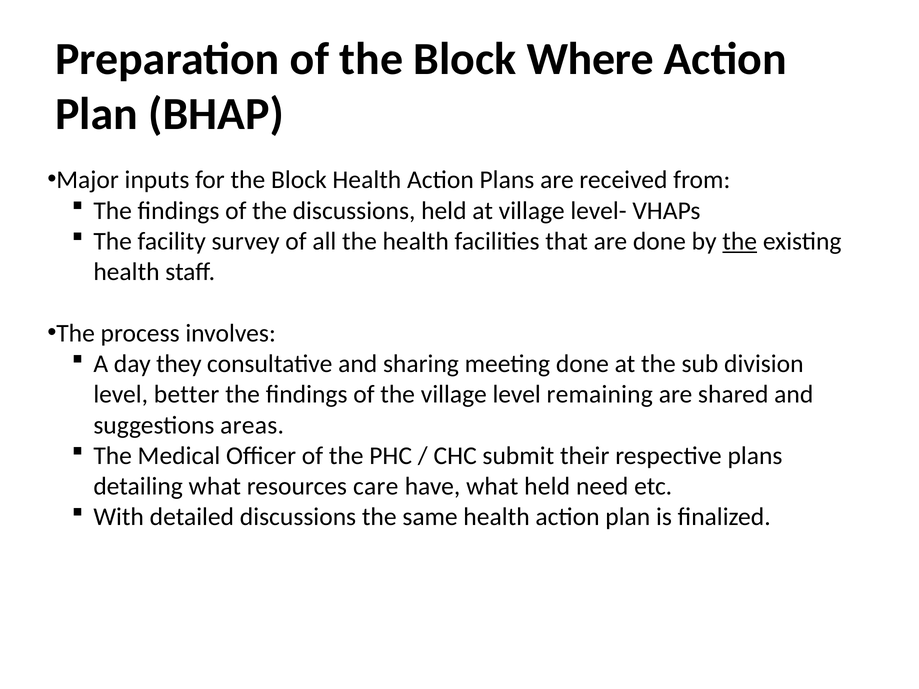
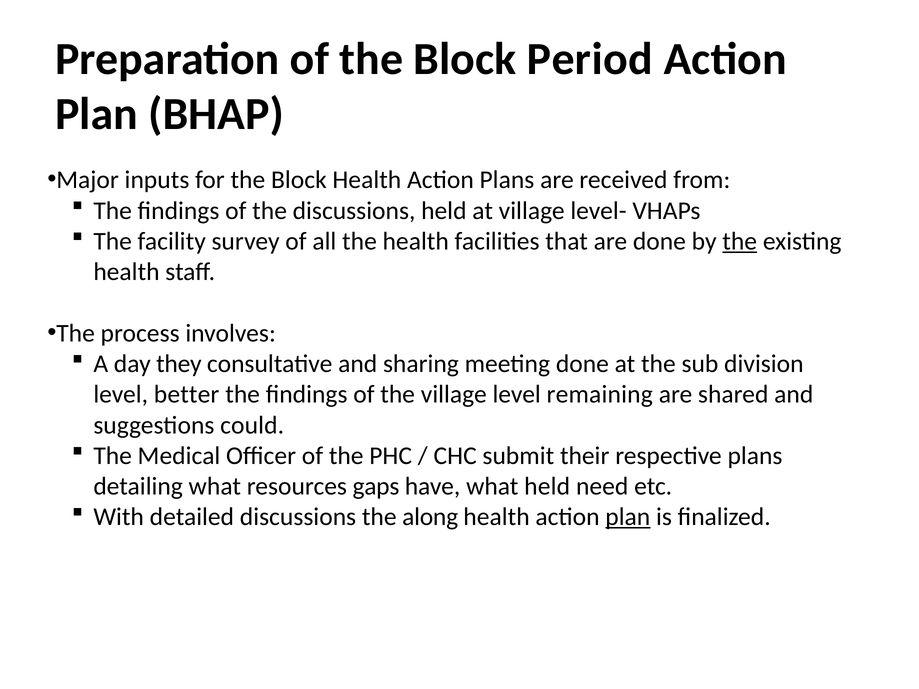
Where: Where -> Period
areas: areas -> could
care: care -> gaps
same: same -> along
plan at (628, 517) underline: none -> present
